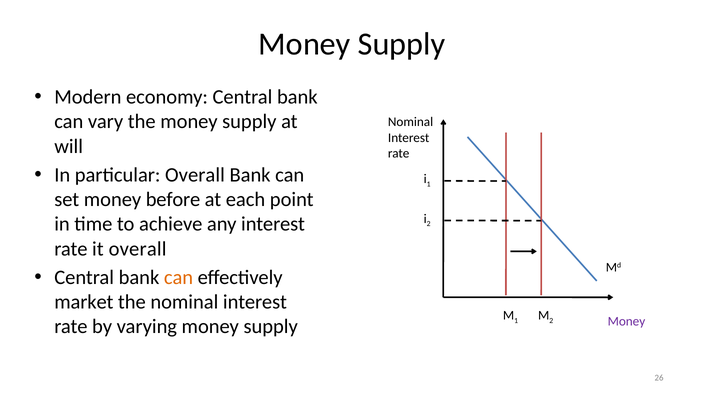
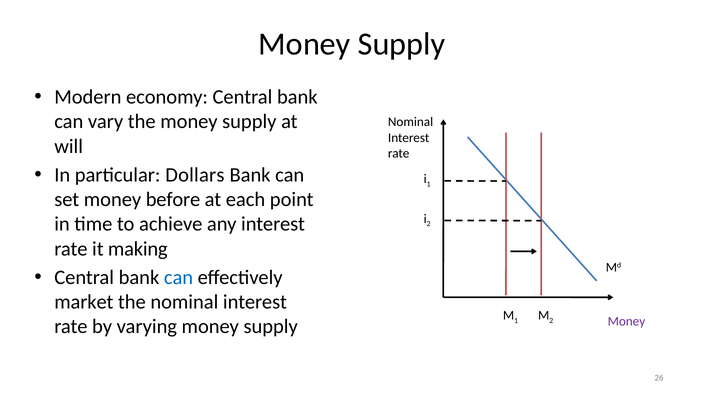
particular Overall: Overall -> Dollars
it overall: overall -> making
can at (179, 277) colour: orange -> blue
